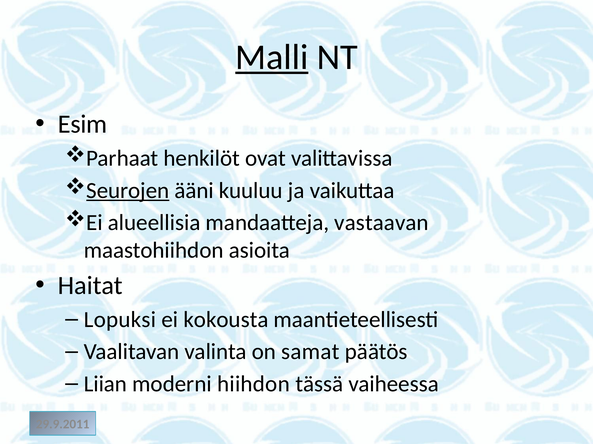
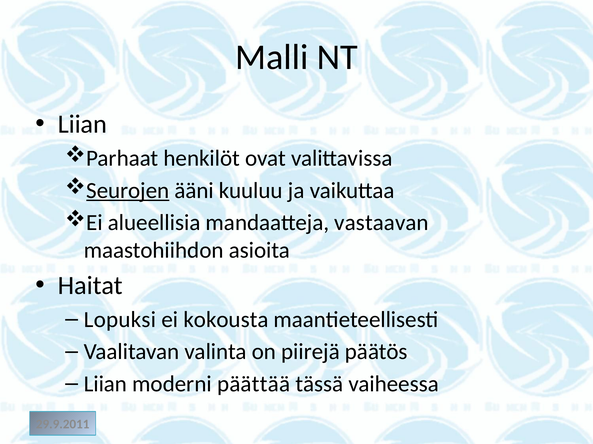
Malli underline: present -> none
Esim at (82, 124): Esim -> Liian
samat: samat -> piirejä
hiihdon: hiihdon -> päättää
